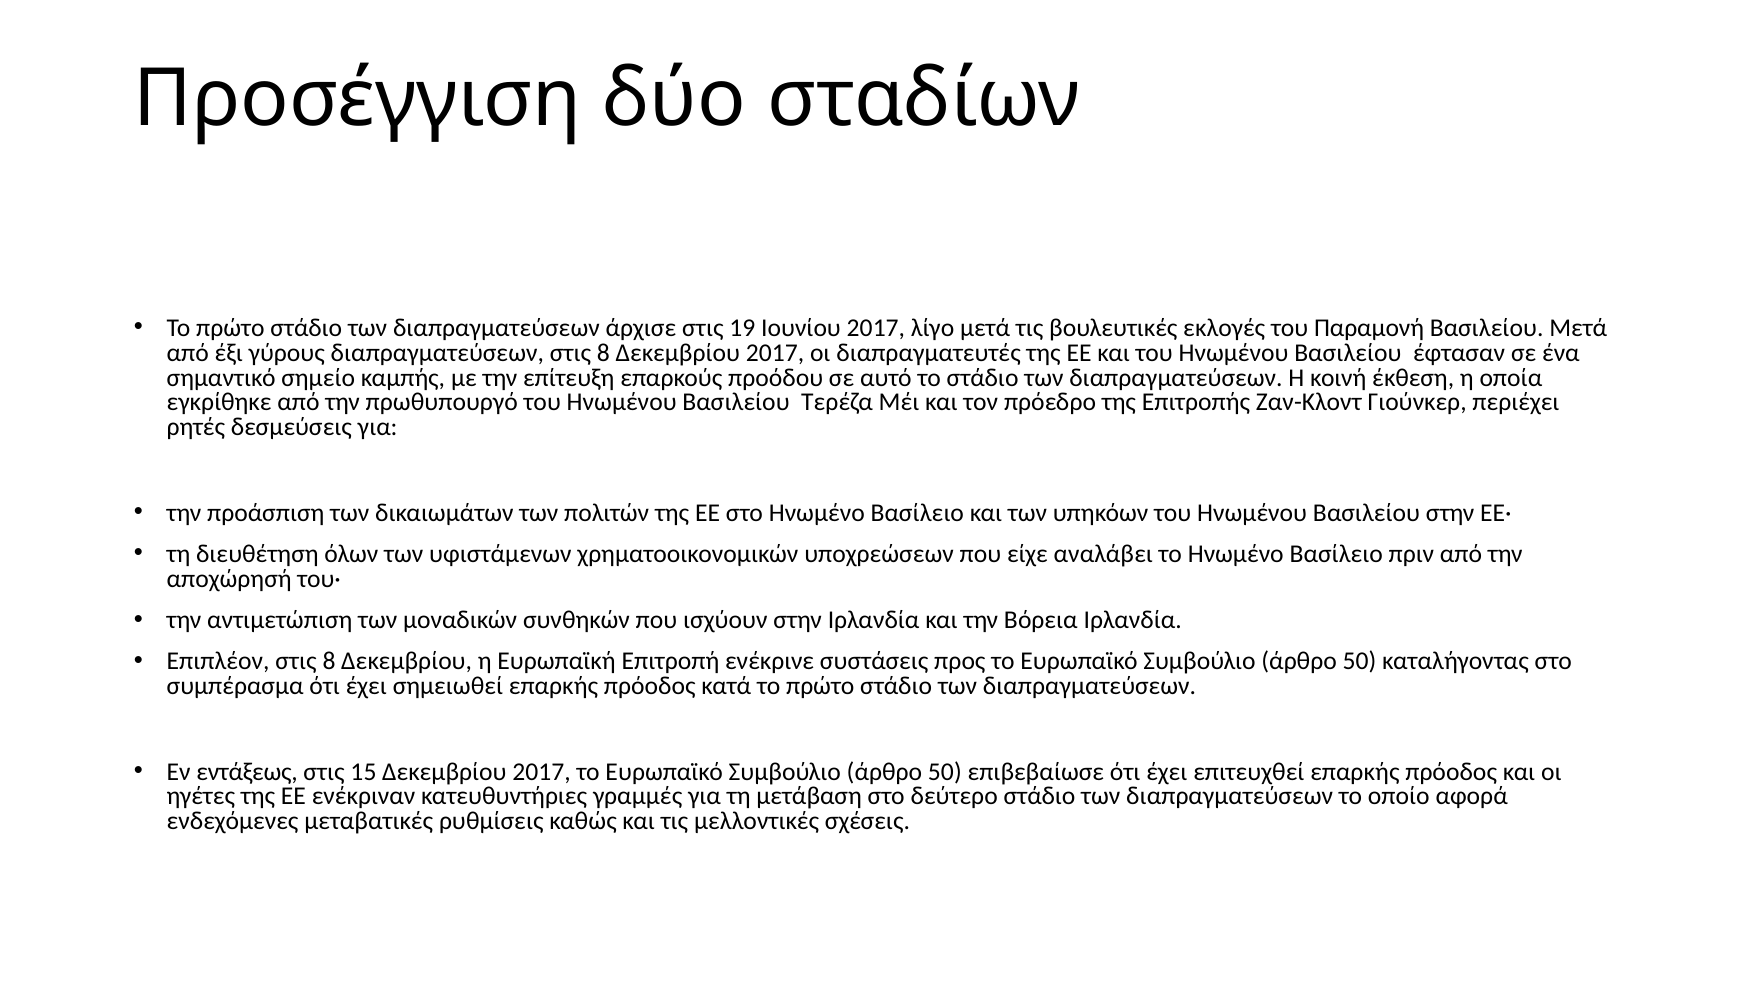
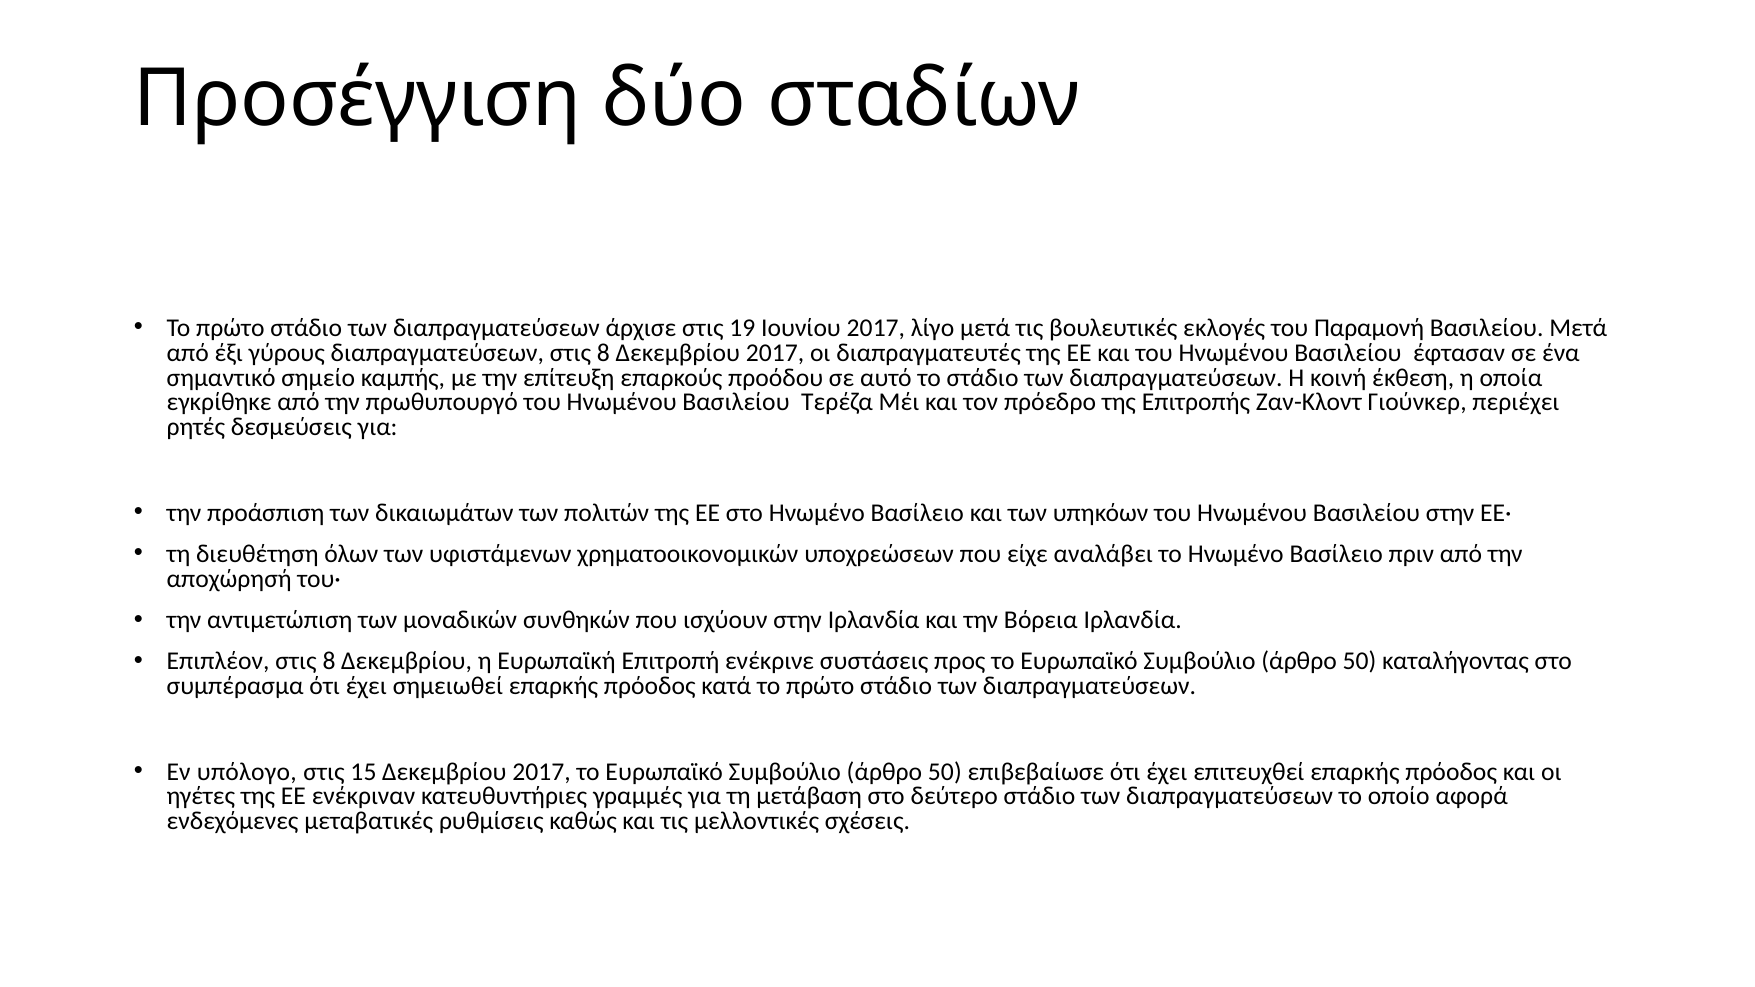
εντάξεως: εντάξεως -> υπόλογο
